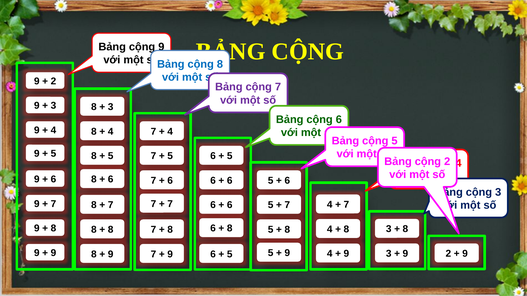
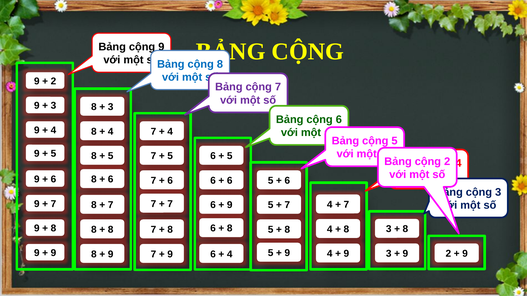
6 at (230, 205): 6 -> 9
5 at (230, 254): 5 -> 4
